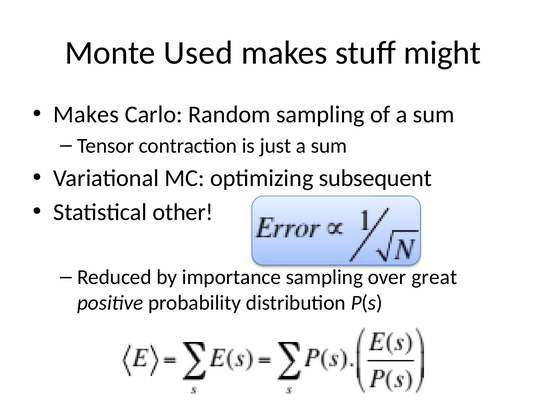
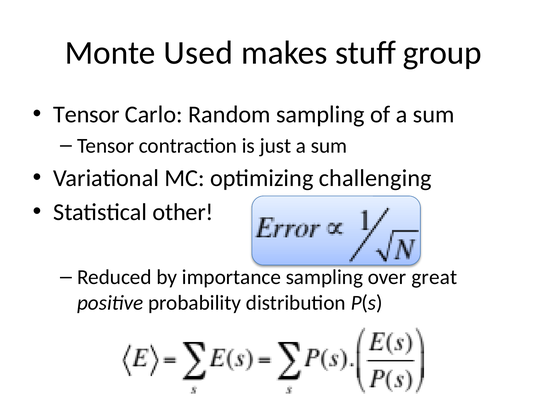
might: might -> group
Makes at (86, 115): Makes -> Tensor
subsequent: subsequent -> challenging
